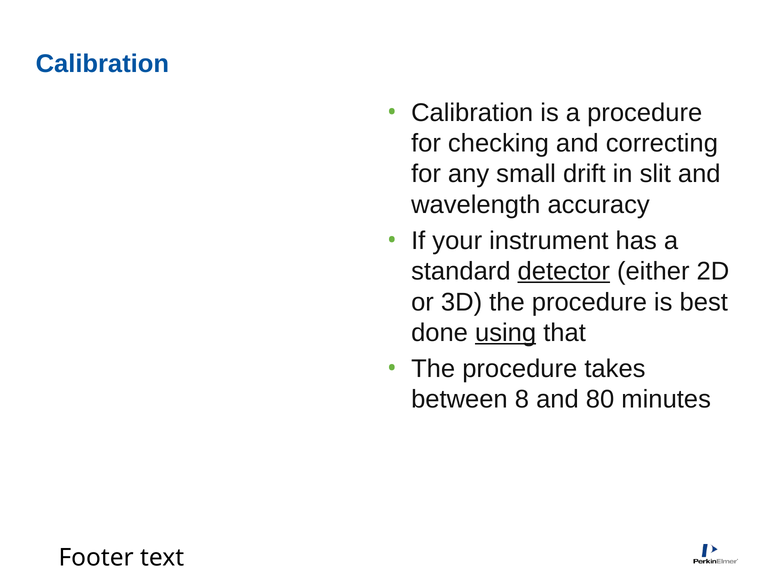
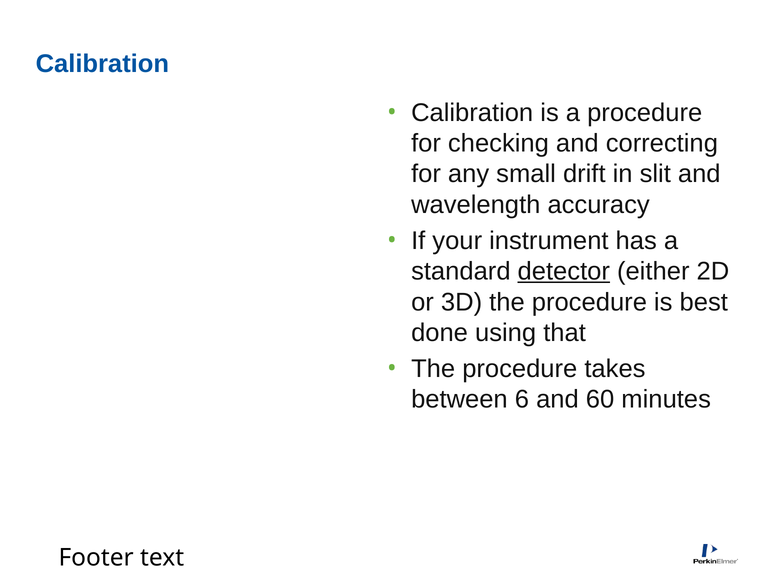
using underline: present -> none
8: 8 -> 6
80: 80 -> 60
